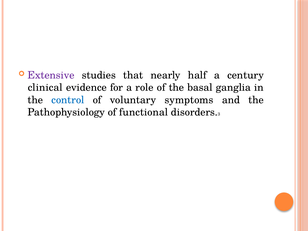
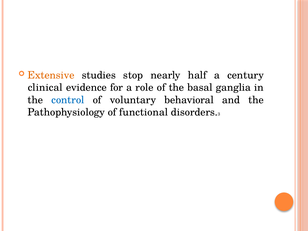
Extensive colour: purple -> orange
that: that -> stop
symptoms: symptoms -> behavioral
